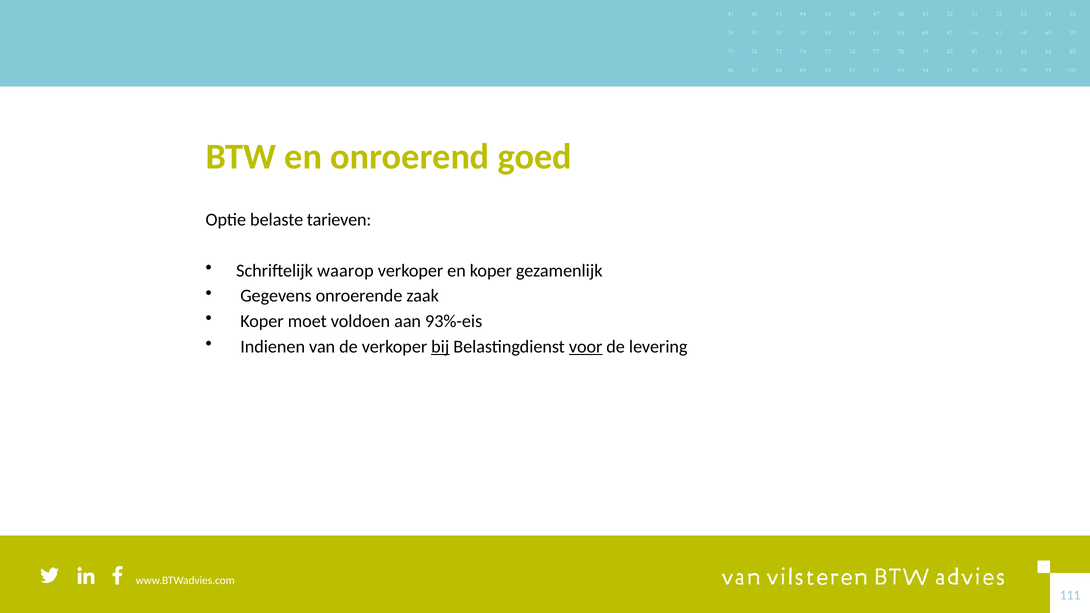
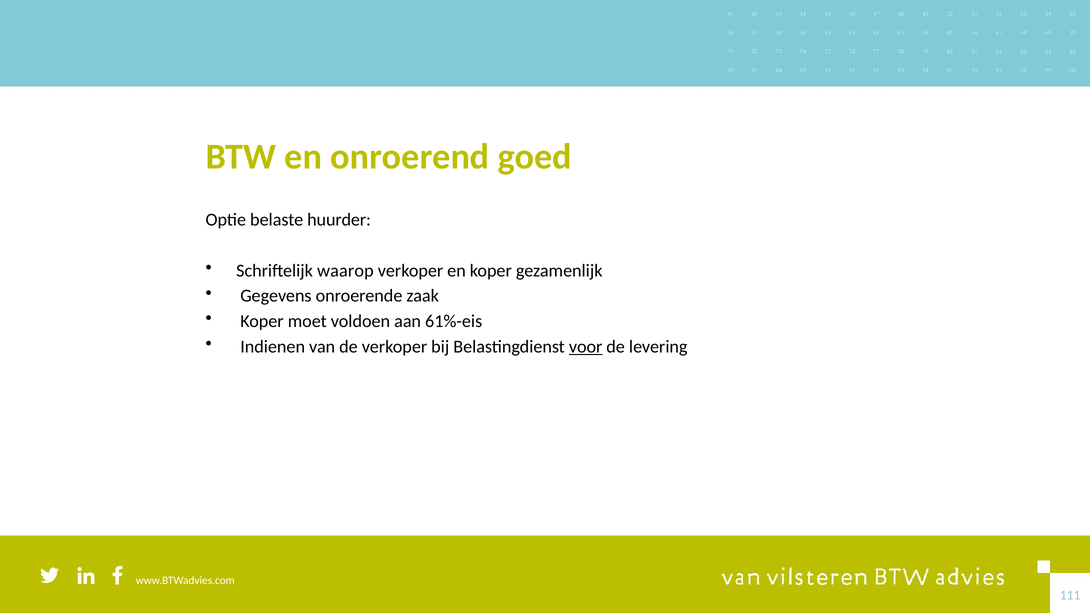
tarieven: tarieven -> huurder
93%-eis: 93%-eis -> 61%-eis
bij underline: present -> none
